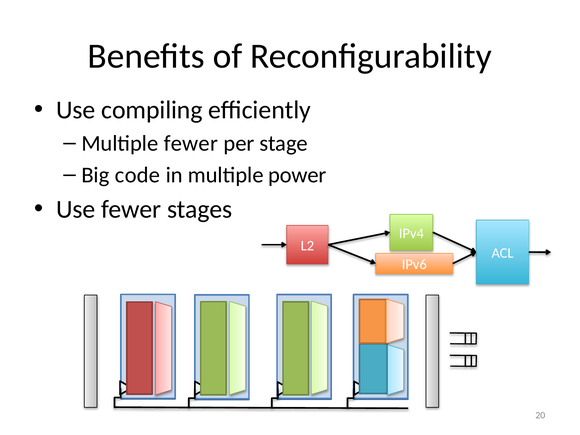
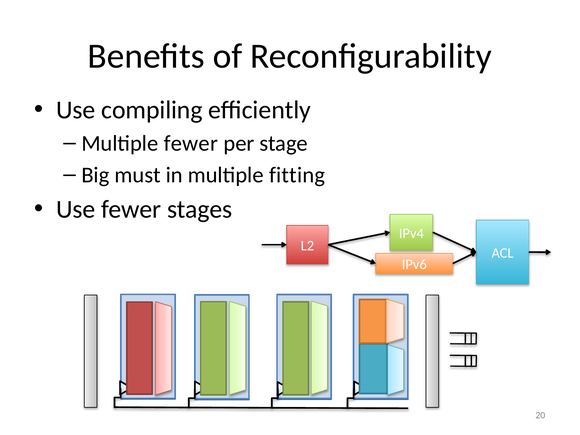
code: code -> must
power: power -> fitting
